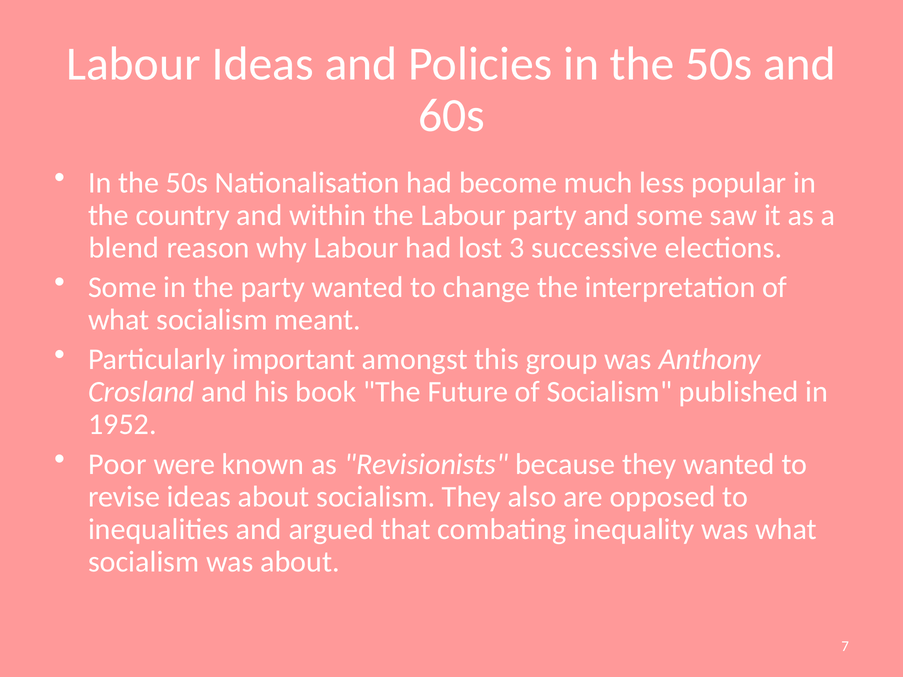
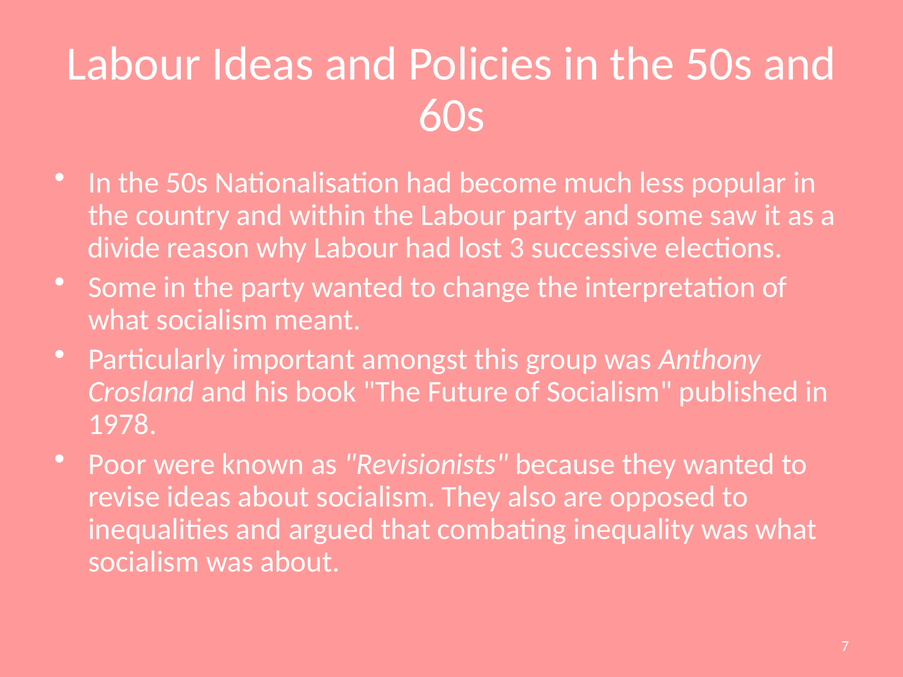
blend: blend -> divide
1952: 1952 -> 1978
